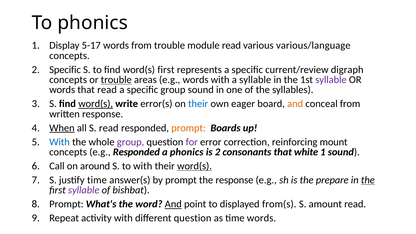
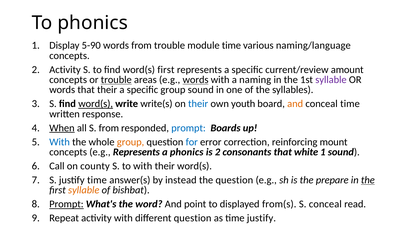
5-17: 5-17 -> 5-90
module read: read -> time
various/language: various/language -> naming/language
2 Specific: Specific -> Activity
digraph: digraph -> amount
words at (196, 80) underline: none -> present
a syllable: syllable -> naming
that read: read -> their
error(s: error(s -> write(s
eager: eager -> youth
conceal from: from -> time
S read: read -> from
prompt at (189, 128) colour: orange -> blue
group at (131, 142) colour: purple -> orange
for colour: purple -> blue
e.g Responded: Responded -> Represents
around: around -> county
word(s at (195, 166) underline: present -> none
by prompt: prompt -> instead
the response: response -> question
syllable at (84, 190) colour: purple -> orange
Prompt at (66, 204) underline: none -> present
And at (173, 204) underline: present -> none
S amount: amount -> conceal
time words: words -> justify
